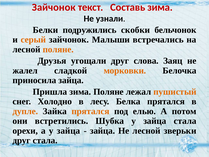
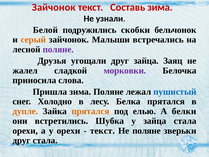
Белки: Белки -> Белой
поляне at (58, 49) colour: orange -> purple
друг слова: слова -> зайца
морковки colour: orange -> purple
приносила зайца: зайца -> слова
пушистый colour: orange -> blue
потом: потом -> белки
а у зайца: зайца -> орехи
зайца at (102, 131): зайца -> текст
Не лесной: лесной -> поляне
